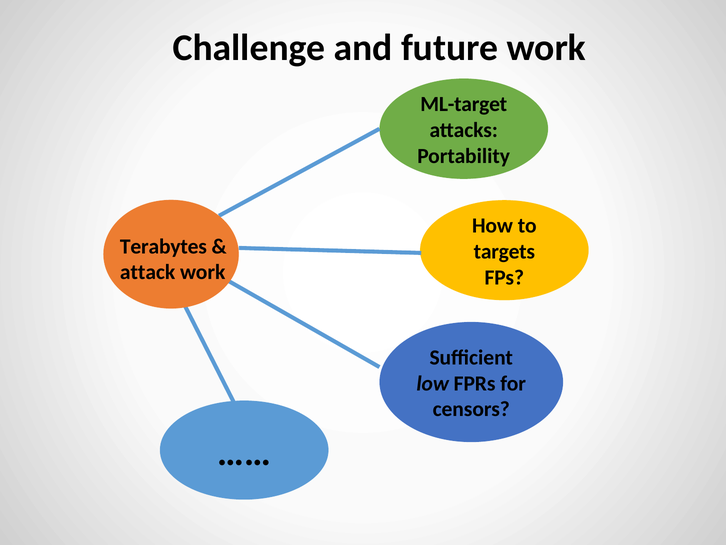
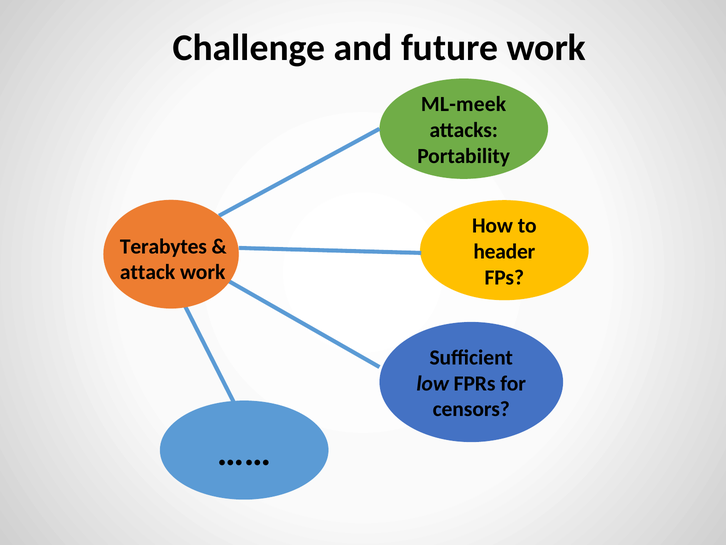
ML-target: ML-target -> ML-meek
targets: targets -> header
